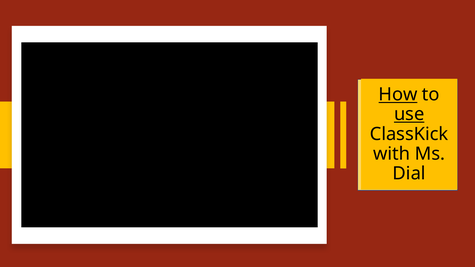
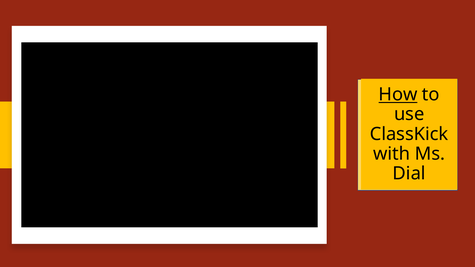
use underline: present -> none
